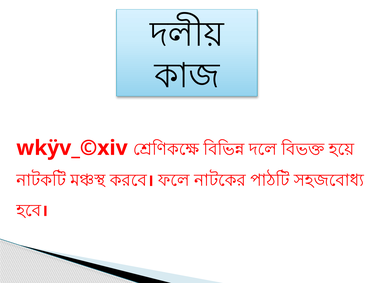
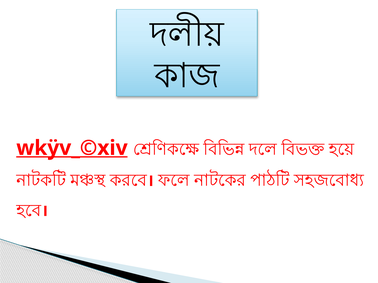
wkÿv_©xiv underline: none -> present
